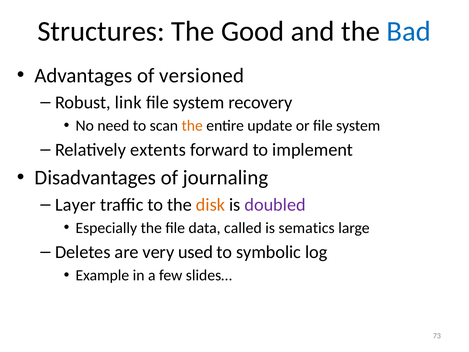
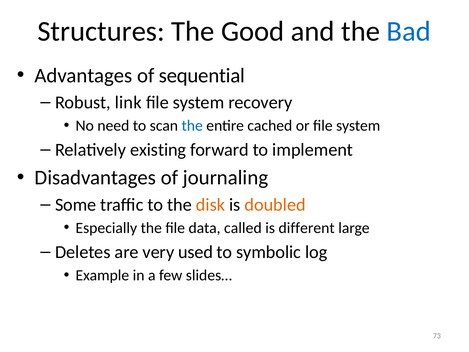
versioned: versioned -> sequential
the at (192, 126) colour: orange -> blue
update: update -> cached
extents: extents -> existing
Layer: Layer -> Some
doubled colour: purple -> orange
sematics: sematics -> different
